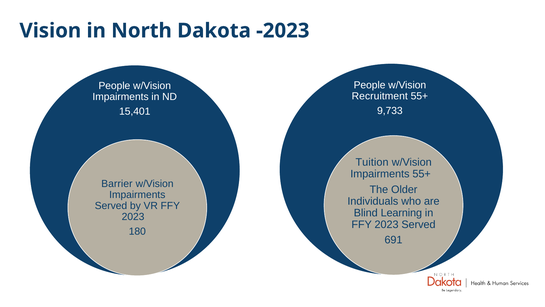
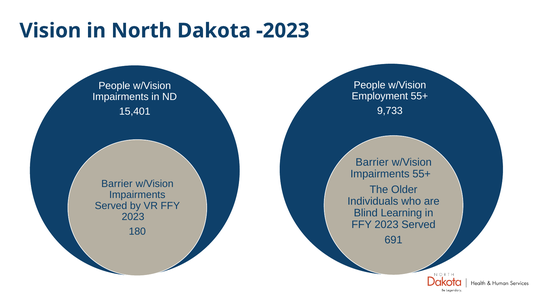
Recruitment: Recruitment -> Employment
Tuition at (372, 162): Tuition -> Barrier
